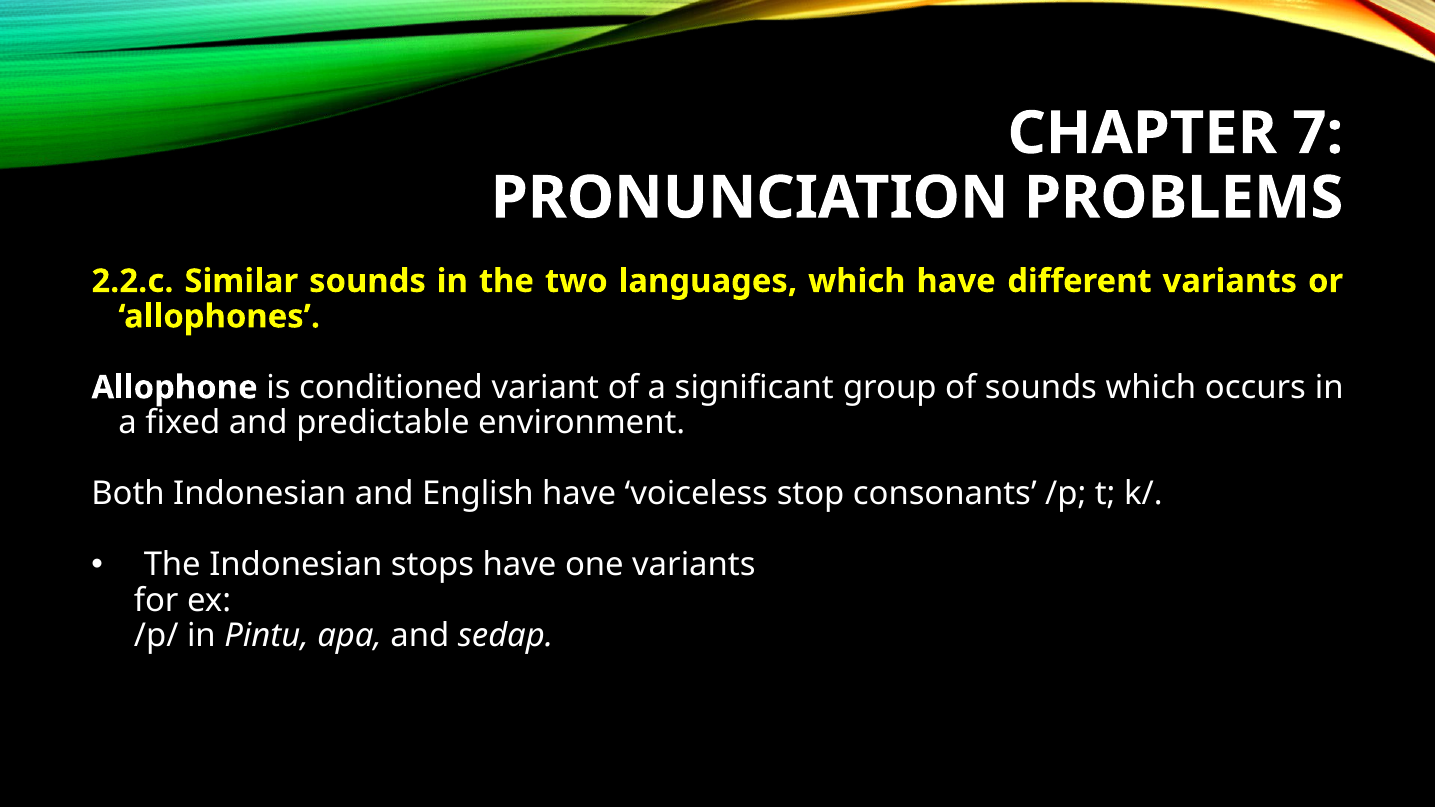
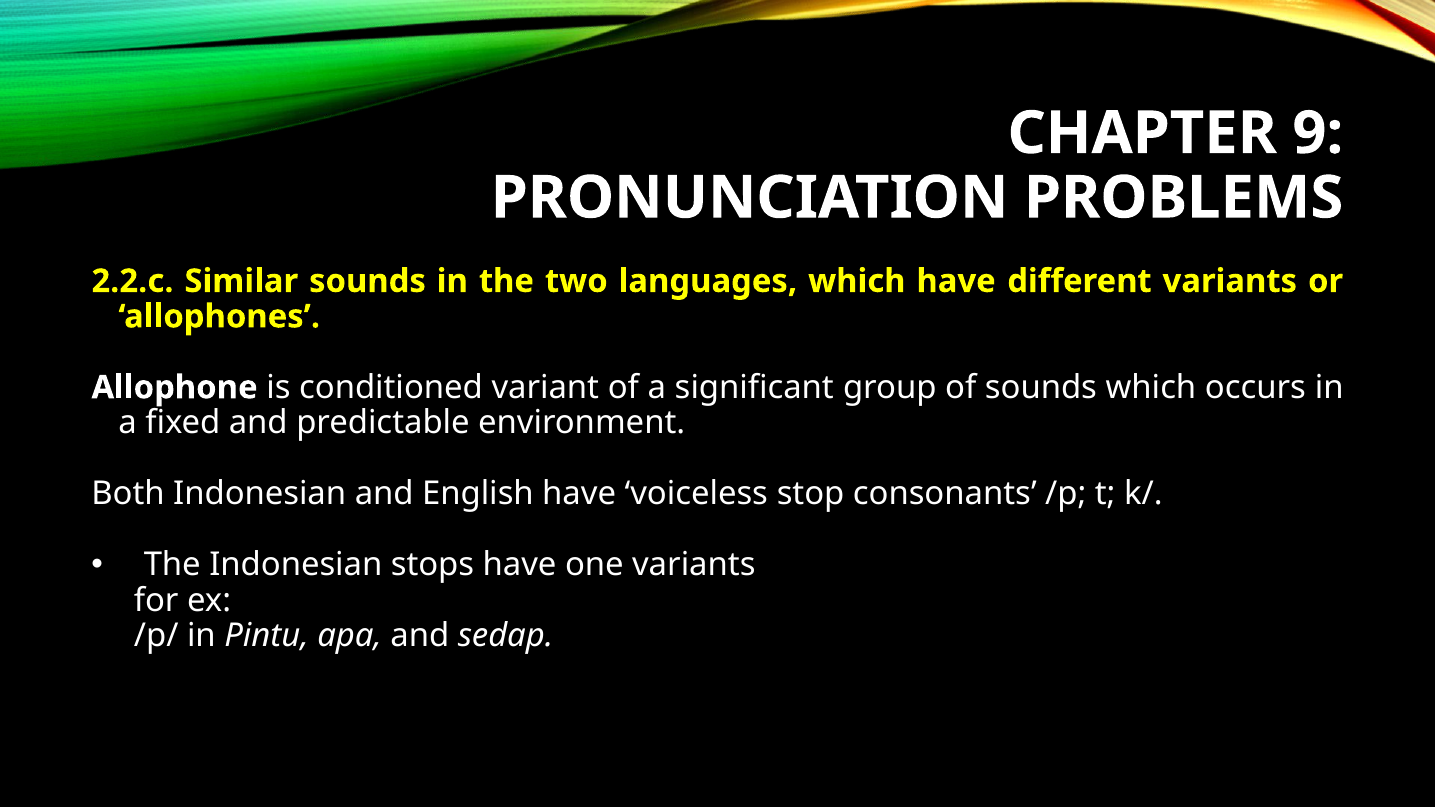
7: 7 -> 9
